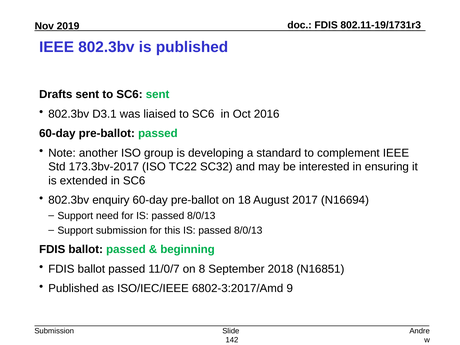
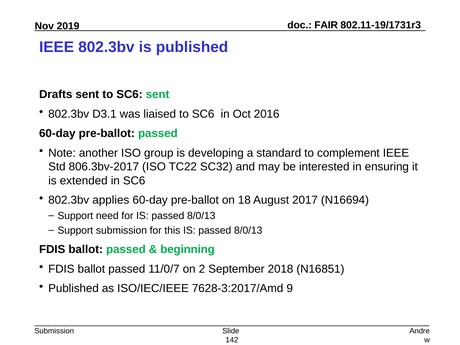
FDIS at (326, 25): FDIS -> FAIR
173.3bv-2017: 173.3bv-2017 -> 806.3bv-2017
enquiry: enquiry -> applies
8: 8 -> 2
6802-3:2017/Amd: 6802-3:2017/Amd -> 7628-3:2017/Amd
